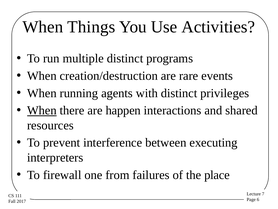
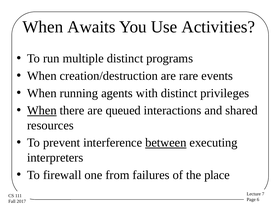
Things: Things -> Awaits
happen: happen -> queued
between underline: none -> present
